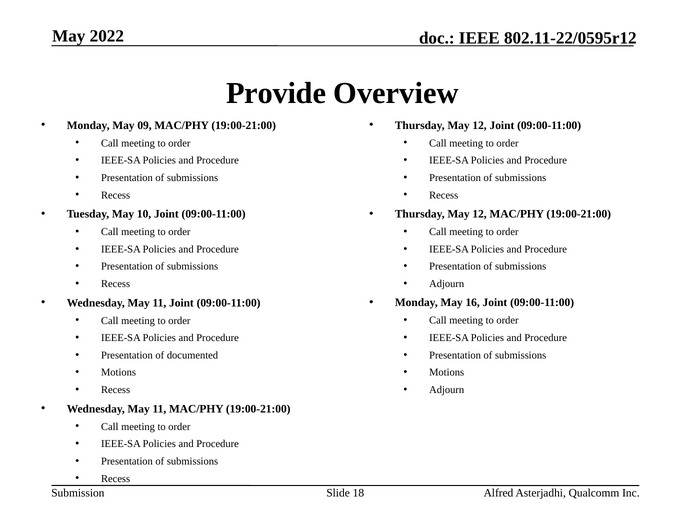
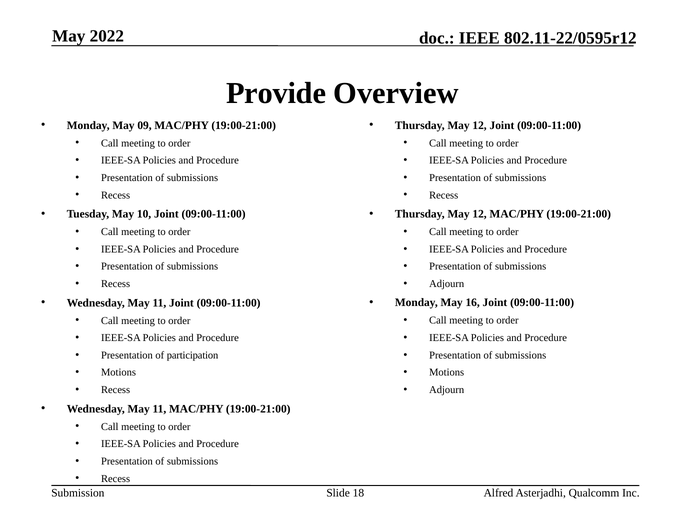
documented: documented -> participation
